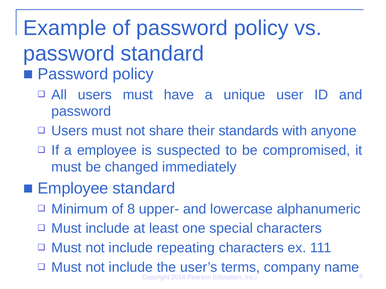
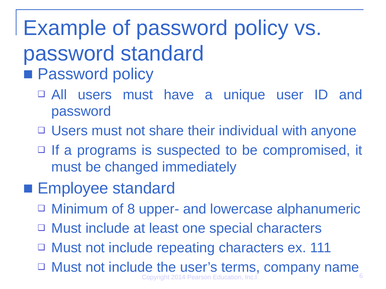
standards: standards -> individual
a employee: employee -> programs
